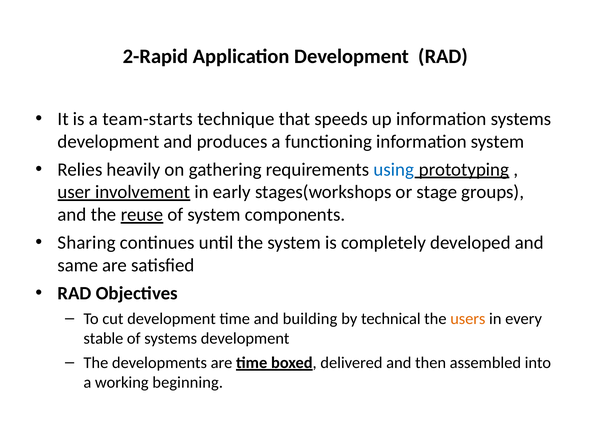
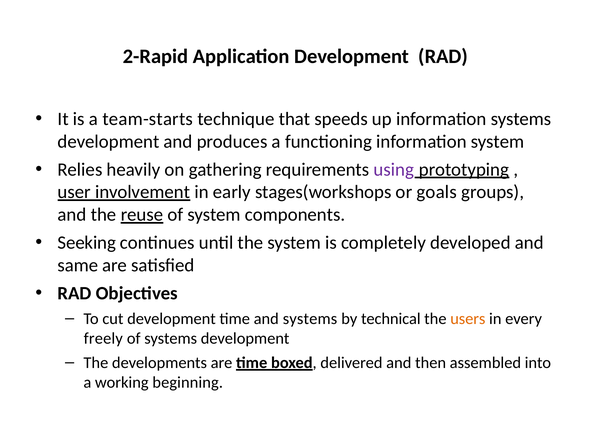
using colour: blue -> purple
stage: stage -> goals
Sharing: Sharing -> Seeking
and building: building -> systems
stable: stable -> freely
